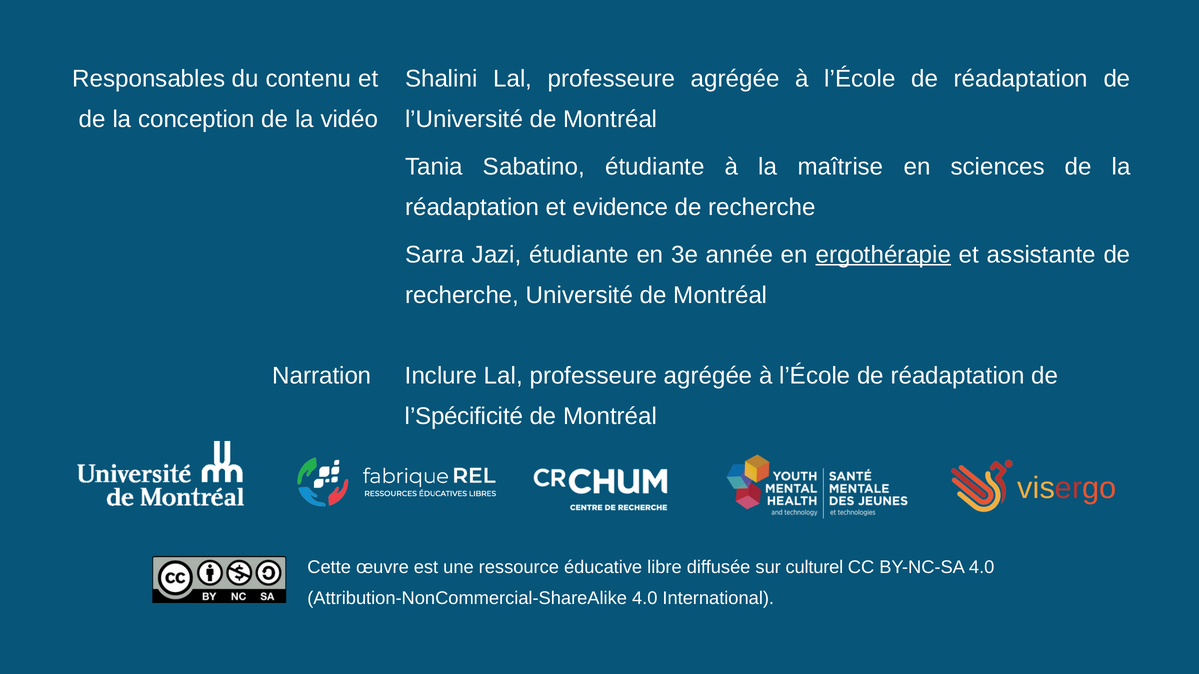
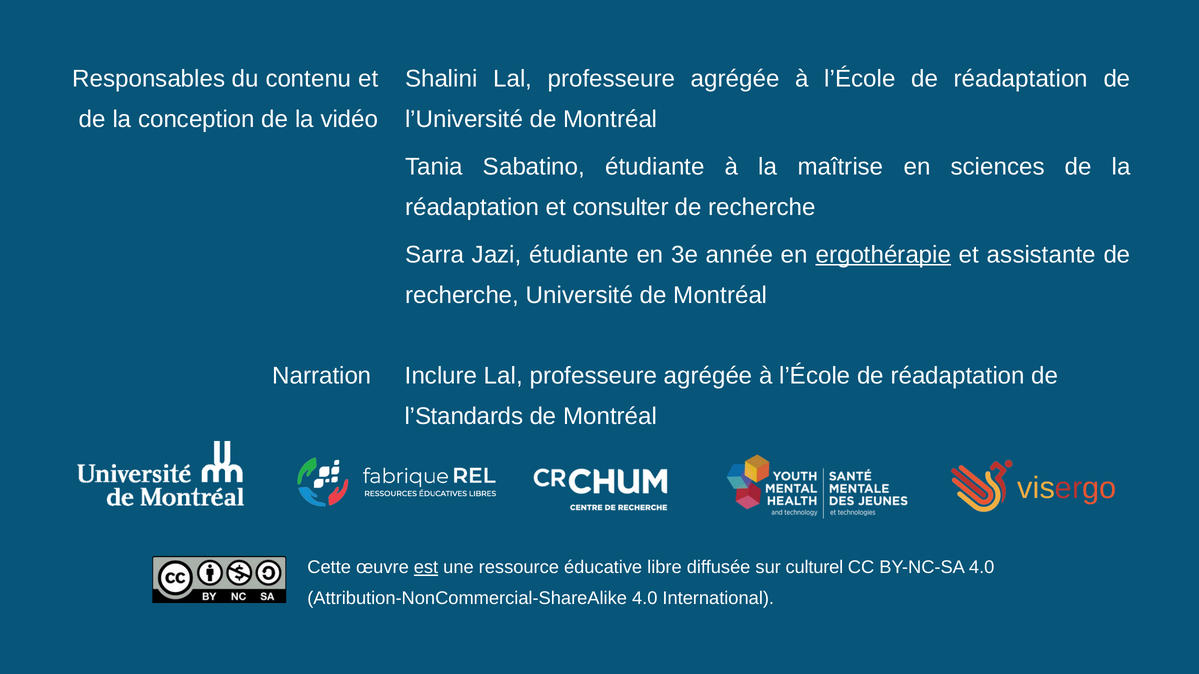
evidence: evidence -> consulter
l’Spécificité: l’Spécificité -> l’Standards
est underline: none -> present
